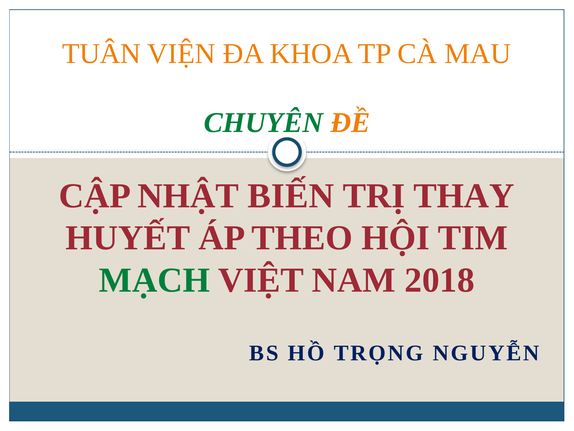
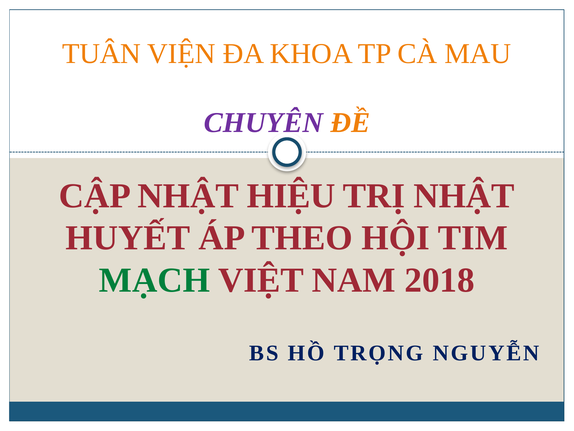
CHUYÊN colour: green -> purple
BIẾN: BIẾN -> HIỆU
TRỊ THAY: THAY -> NHẬT
